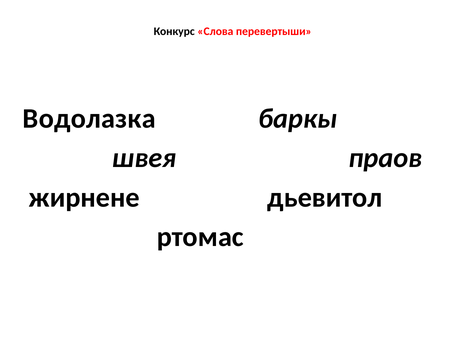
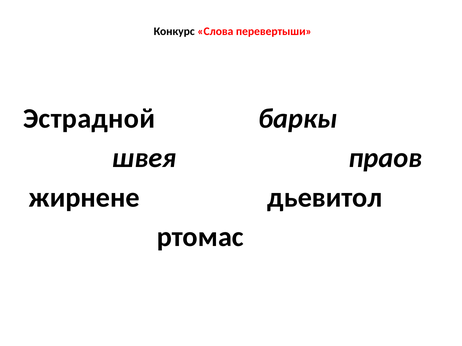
Водолазка: Водолазка -> Эстрадной
